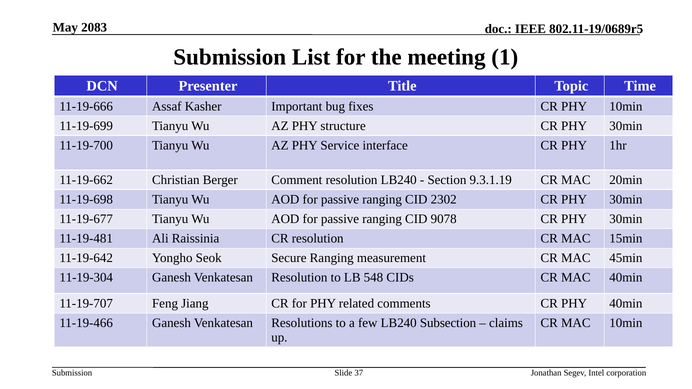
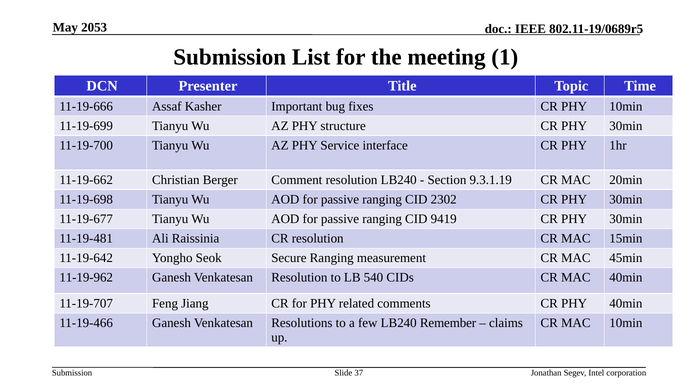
2083: 2083 -> 2053
9078: 9078 -> 9419
11-19-304: 11-19-304 -> 11-19-962
548: 548 -> 540
Subsection: Subsection -> Remember
